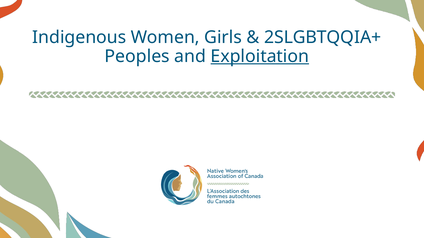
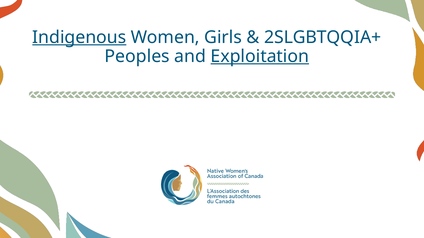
Indigenous underline: none -> present
